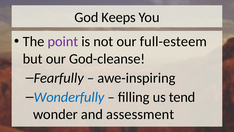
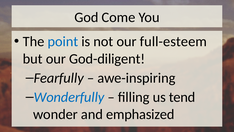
Keeps: Keeps -> Come
point colour: purple -> blue
God-cleanse: God-cleanse -> God-diligent
assessment: assessment -> emphasized
